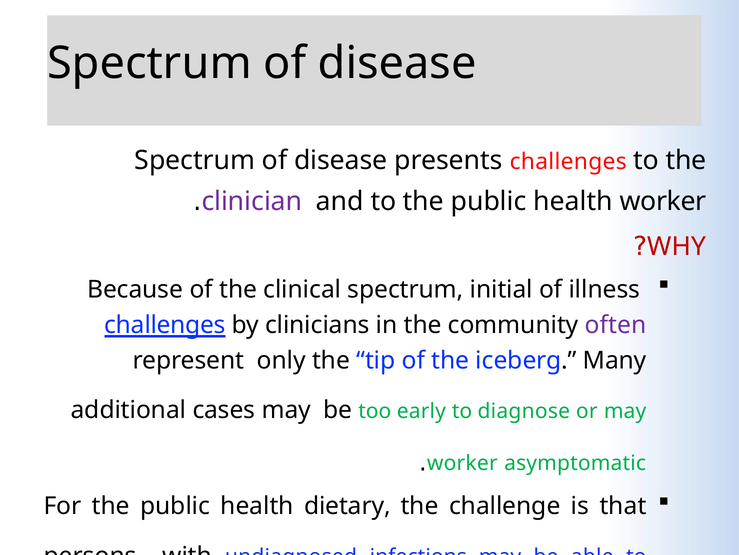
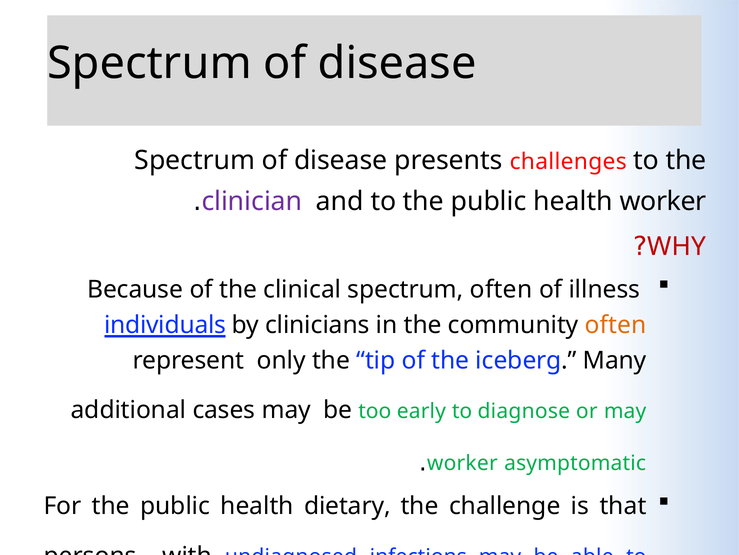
spectrum initial: initial -> often
challenges at (165, 324): challenges -> individuals
often at (616, 324) colour: purple -> orange
